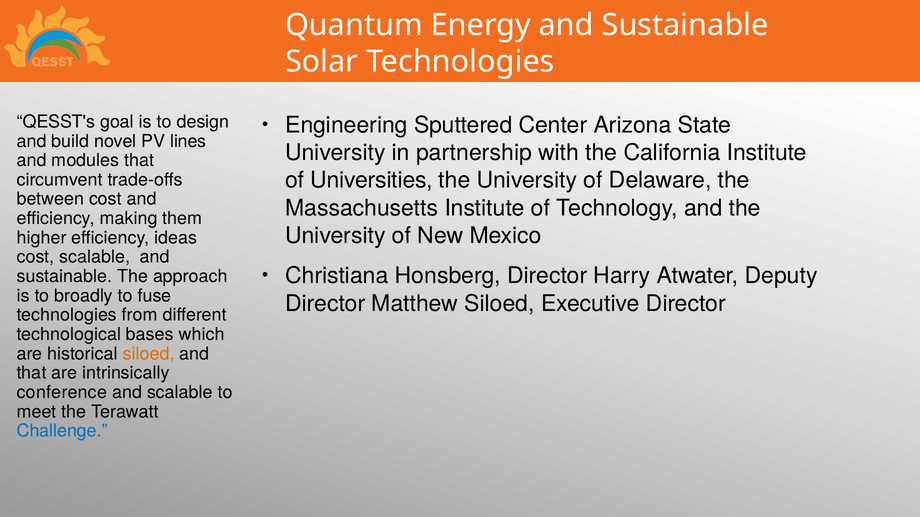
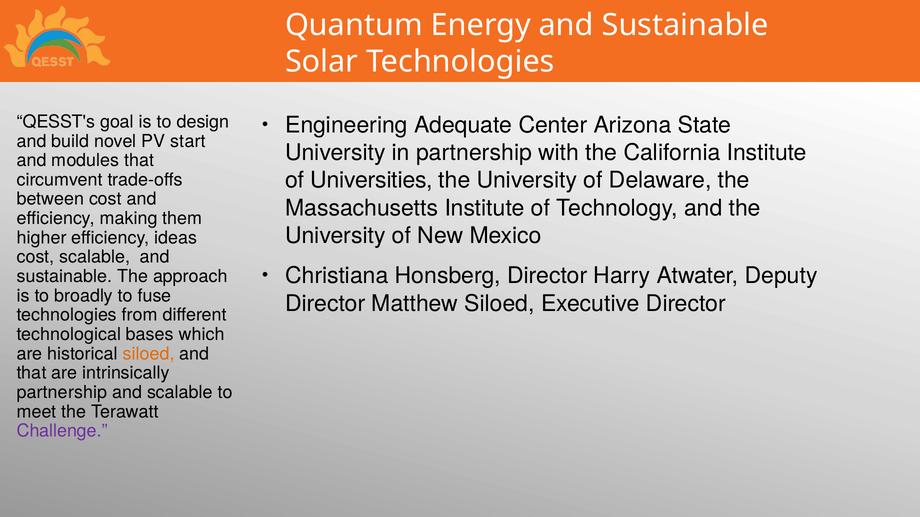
Sputtered: Sputtered -> Adequate
lines: lines -> start
conference at (62, 393): conference -> partnership
Challenge colour: blue -> purple
